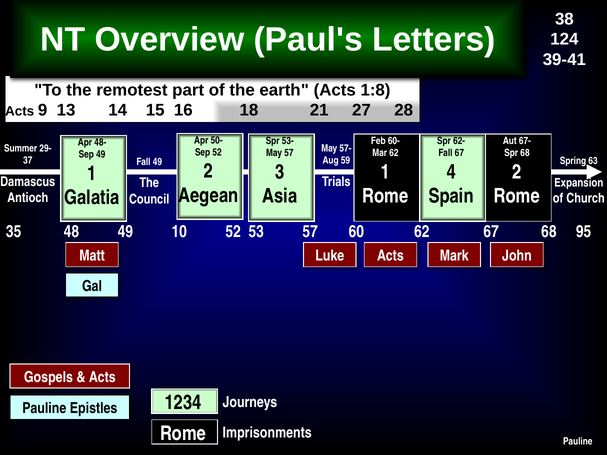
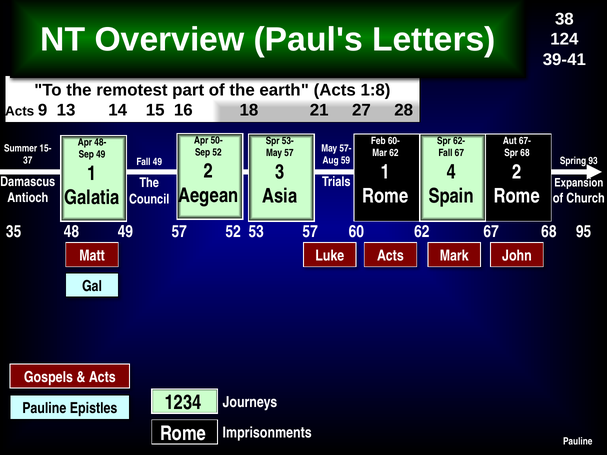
29-: 29- -> 15-
63: 63 -> 93
49 10: 10 -> 57
